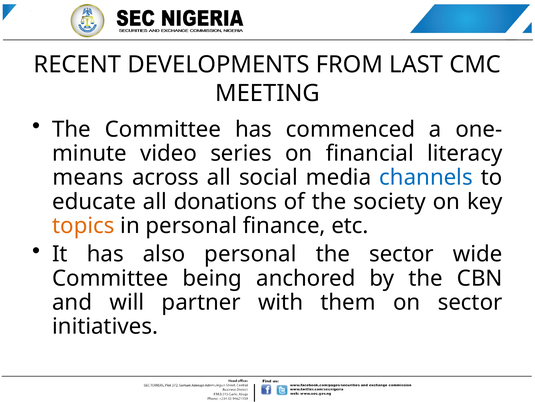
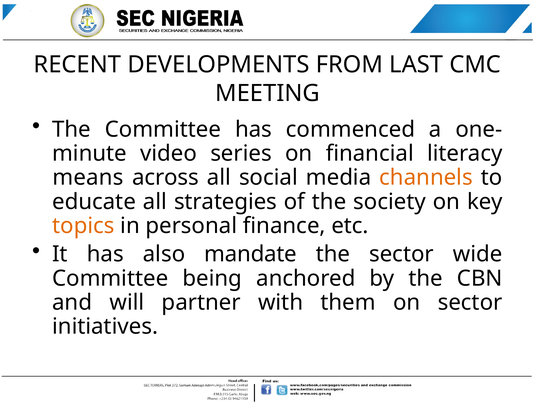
channels colour: blue -> orange
donations: donations -> strategies
also personal: personal -> mandate
